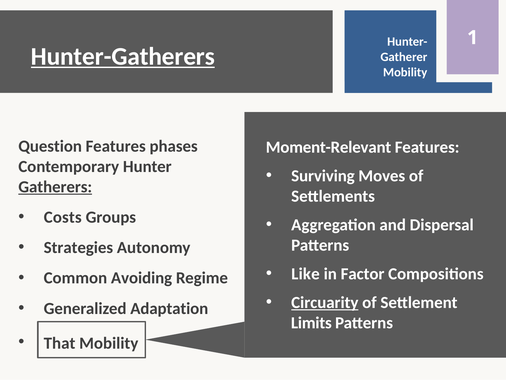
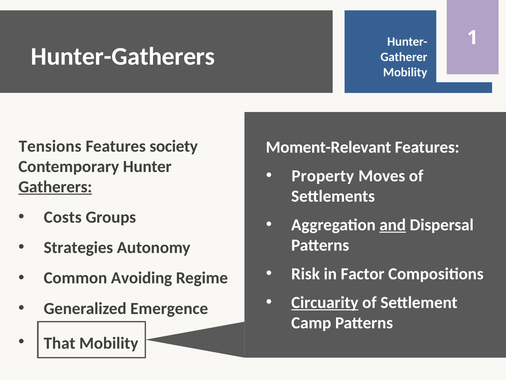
Hunter-Gatherers underline: present -> none
Question: Question -> Tensions
phases: phases -> society
Surviving: Surviving -> Property
and underline: none -> present
Like: Like -> Risk
Adaptation: Adaptation -> Emergence
Limits: Limits -> Camp
